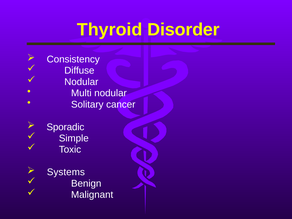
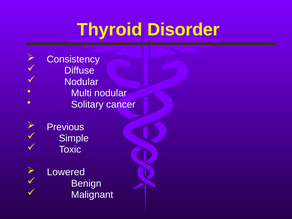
Sporadic: Sporadic -> Previous
Systems: Systems -> Lowered
